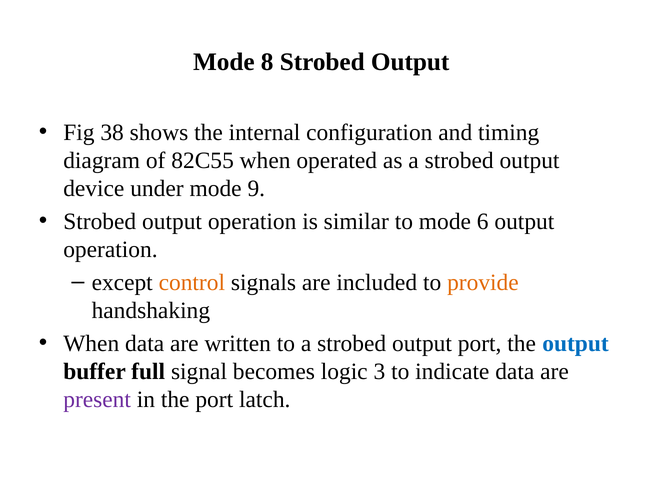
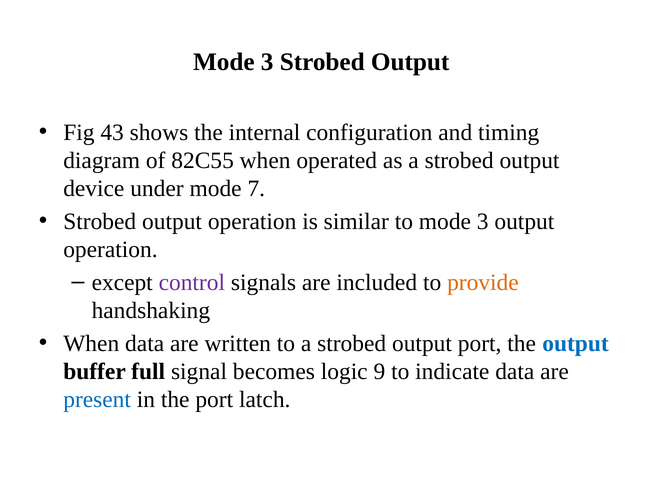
8 at (267, 62): 8 -> 3
38: 38 -> 43
9: 9 -> 7
to mode 6: 6 -> 3
control colour: orange -> purple
3: 3 -> 9
present colour: purple -> blue
